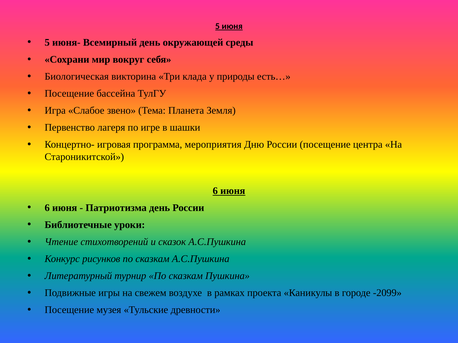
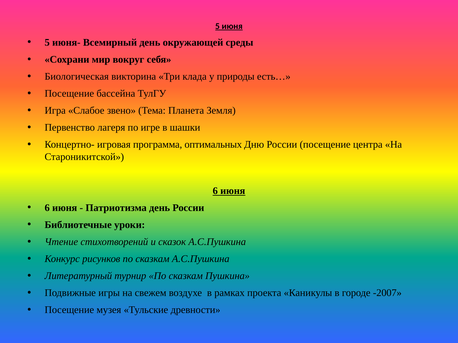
мероприятия: мероприятия -> оптимальных
-2099: -2099 -> -2007
